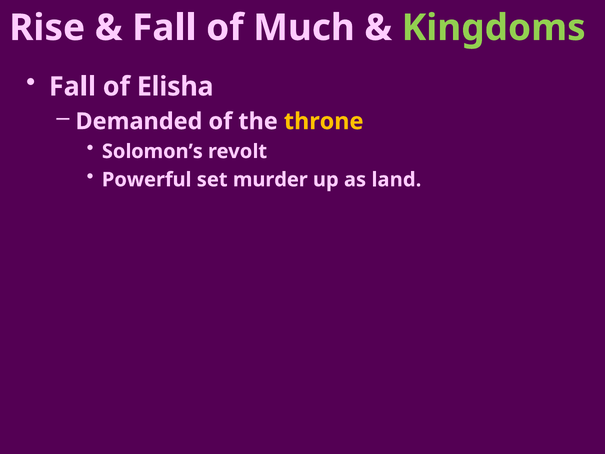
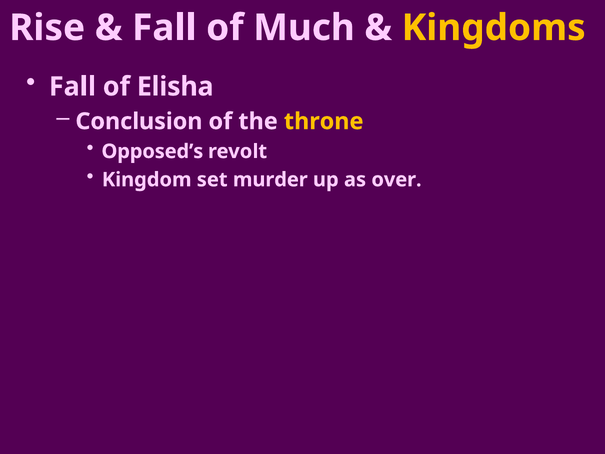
Kingdoms colour: light green -> yellow
Demanded: Demanded -> Conclusion
Solomon’s: Solomon’s -> Opposed’s
Powerful: Powerful -> Kingdom
land: land -> over
